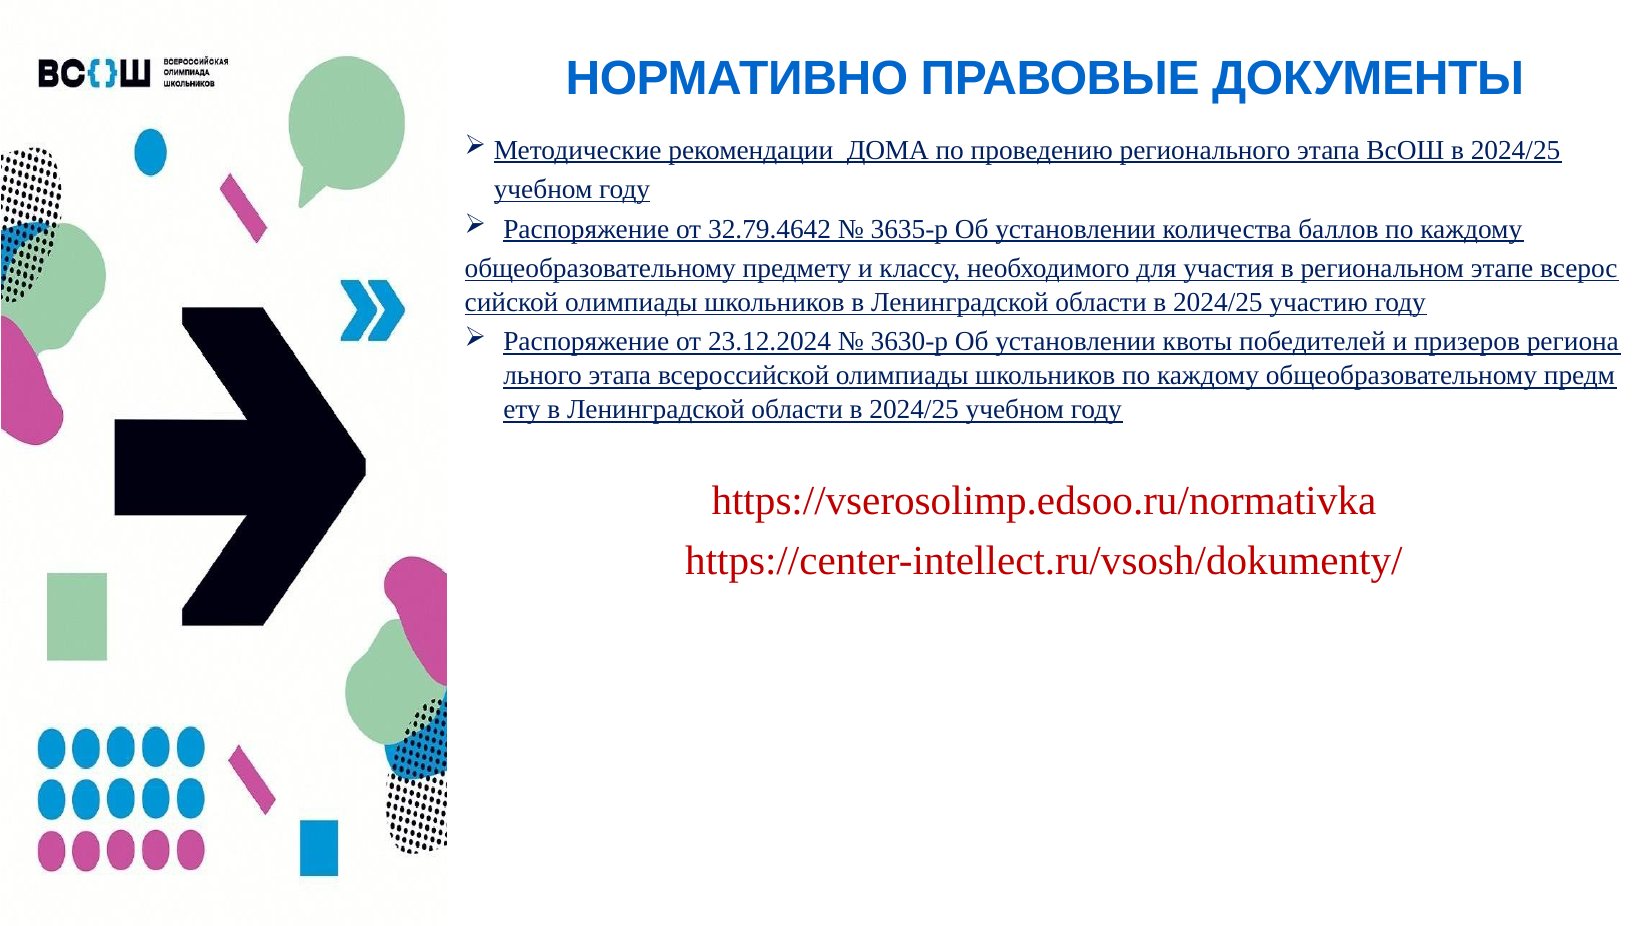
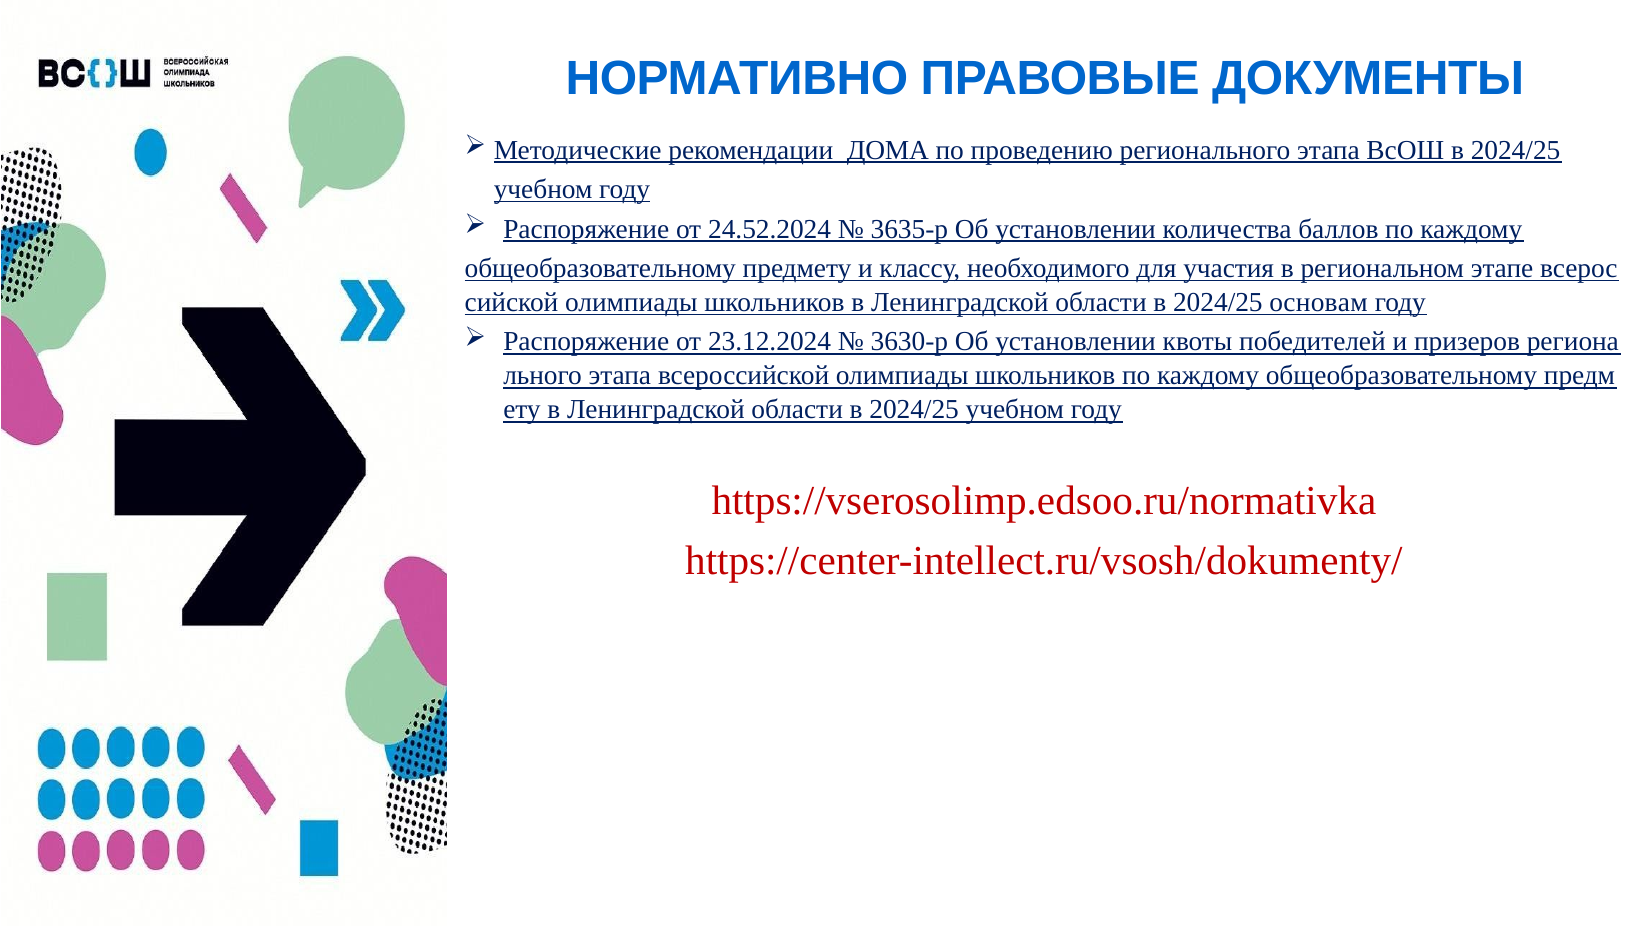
32.79.4642: 32.79.4642 -> 24.52.2024
участию: участию -> основам
